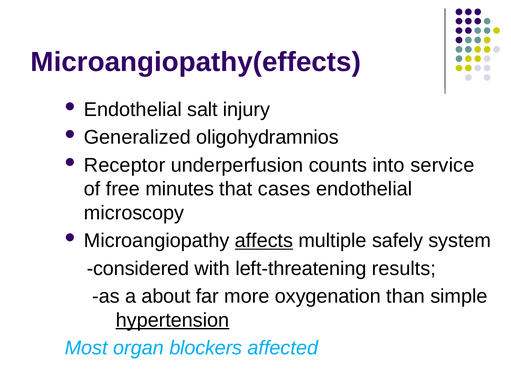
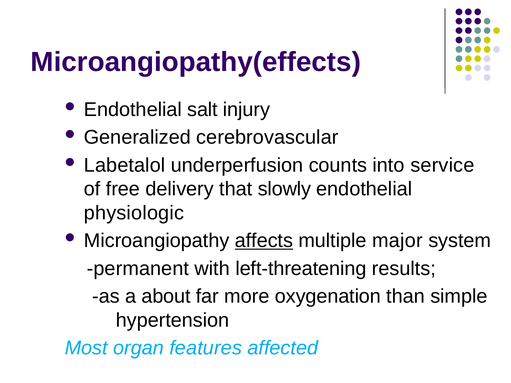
oligohydramnios: oligohydramnios -> cerebrovascular
Receptor: Receptor -> Labetalol
minutes: minutes -> delivery
cases: cases -> slowly
microscopy: microscopy -> physiologic
safely: safely -> major
considered: considered -> permanent
hypertension underline: present -> none
blockers: blockers -> features
